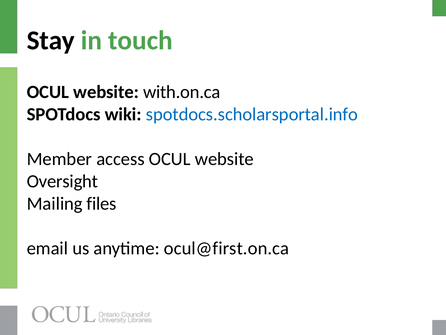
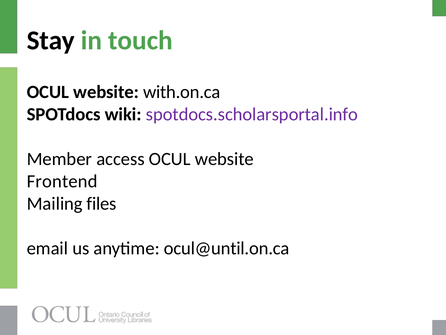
spotdocs.scholarsportal.info colour: blue -> purple
Oversight: Oversight -> Frontend
ocul@first.on.ca: ocul@first.on.ca -> ocul@until.on.ca
